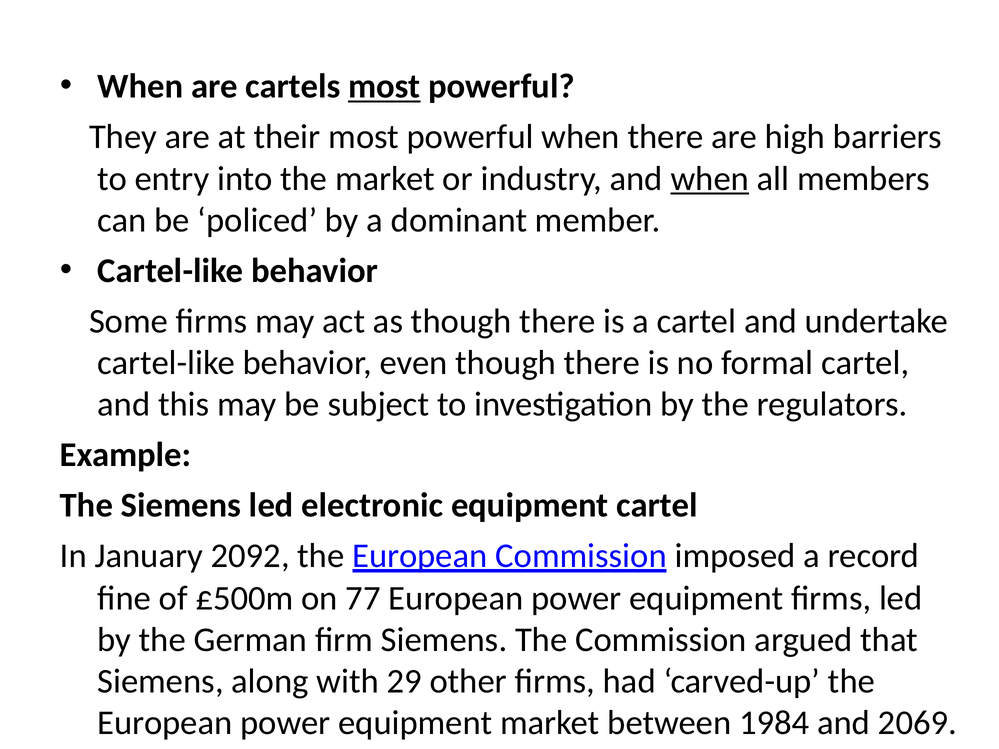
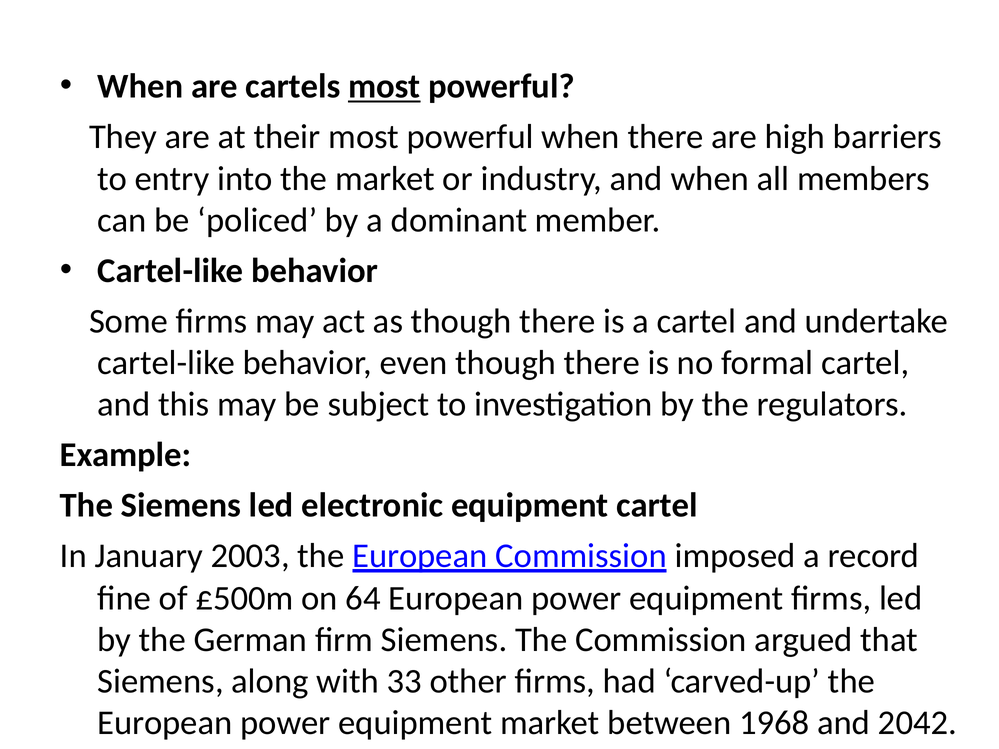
when at (710, 179) underline: present -> none
2092: 2092 -> 2003
77: 77 -> 64
29: 29 -> 33
1984: 1984 -> 1968
2069: 2069 -> 2042
